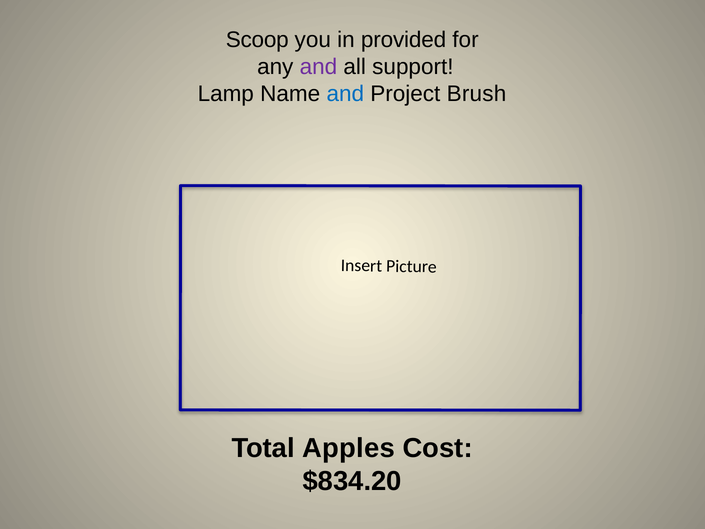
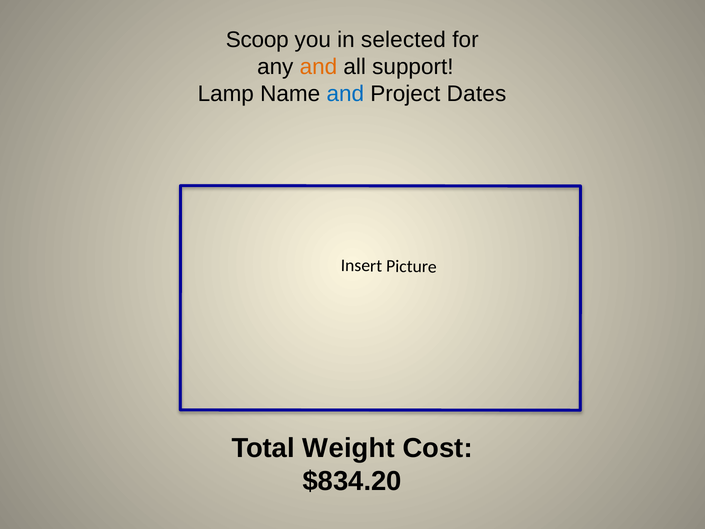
provided: provided -> selected
and at (318, 67) colour: purple -> orange
Brush: Brush -> Dates
Apples: Apples -> Weight
